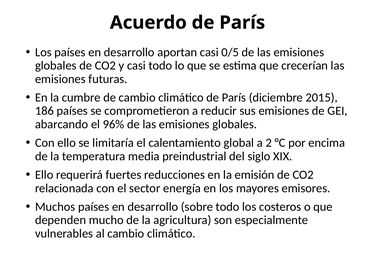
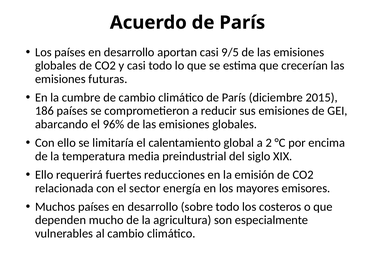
0/5: 0/5 -> 9/5
